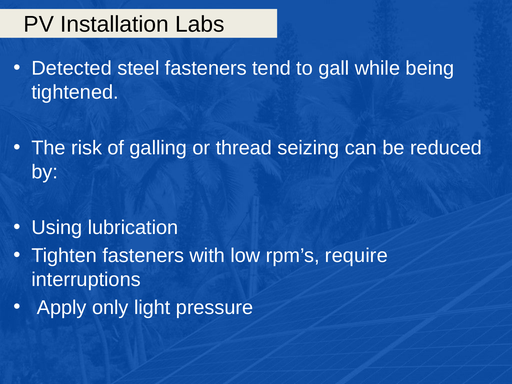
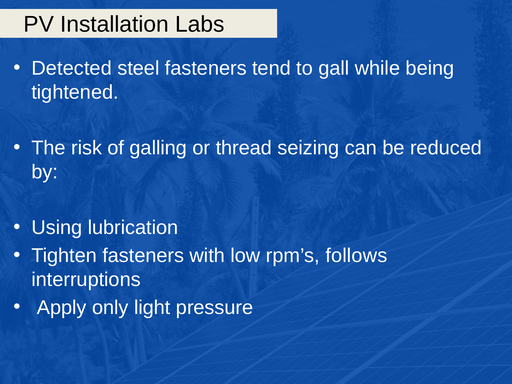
require: require -> follows
